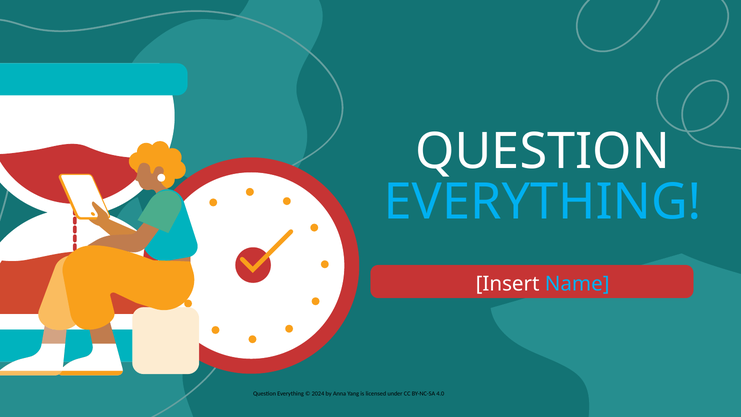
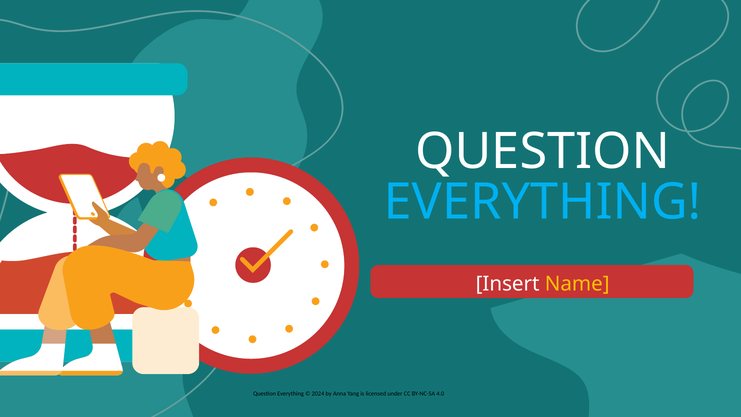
Name colour: light blue -> yellow
